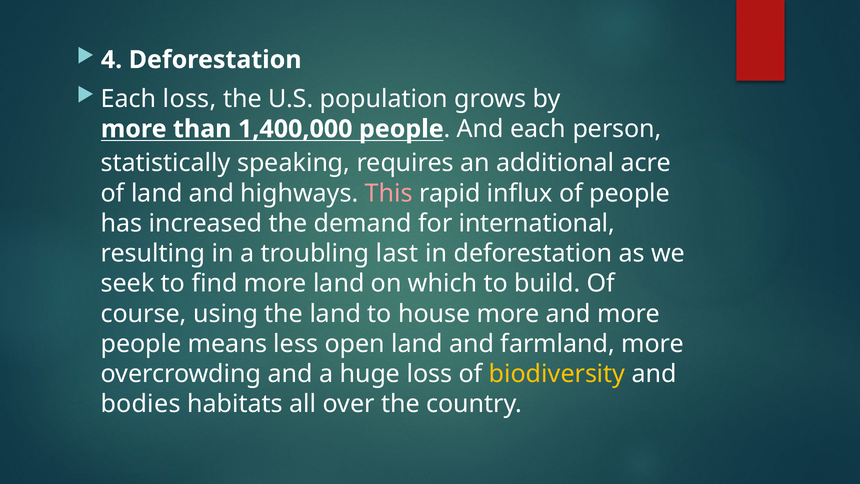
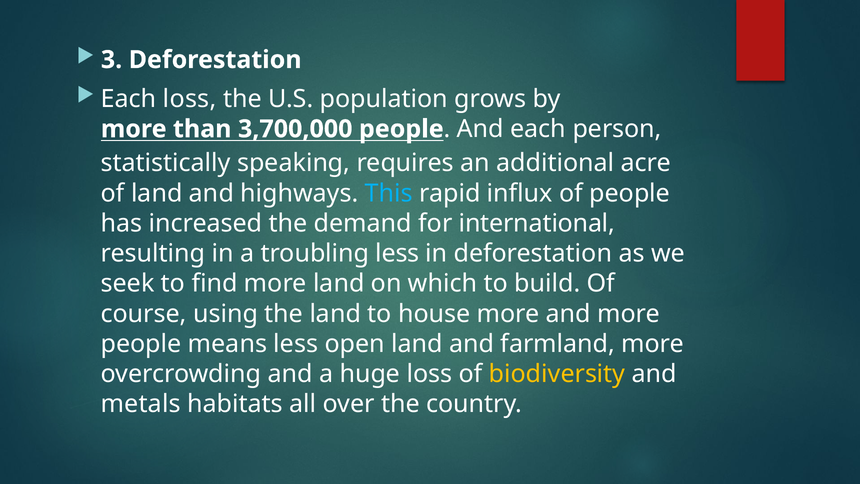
4: 4 -> 3
1,400,000: 1,400,000 -> 3,700,000
This colour: pink -> light blue
troubling last: last -> less
bodies: bodies -> metals
